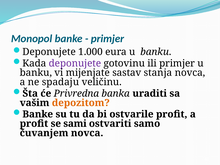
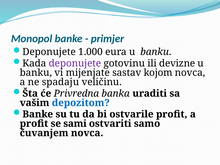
ili primjer: primjer -> devizne
stanja: stanja -> kojom
depozitom colour: orange -> blue
